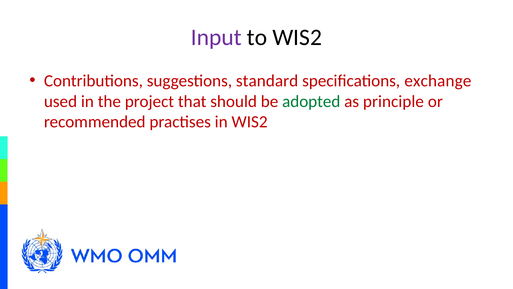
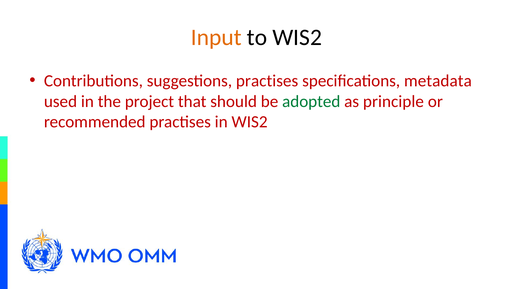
Input colour: purple -> orange
suggestions standard: standard -> practises
exchange: exchange -> metadata
